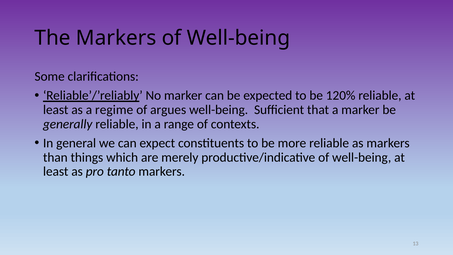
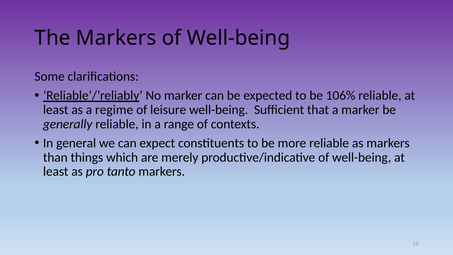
120%: 120% -> 106%
argues: argues -> leisure
